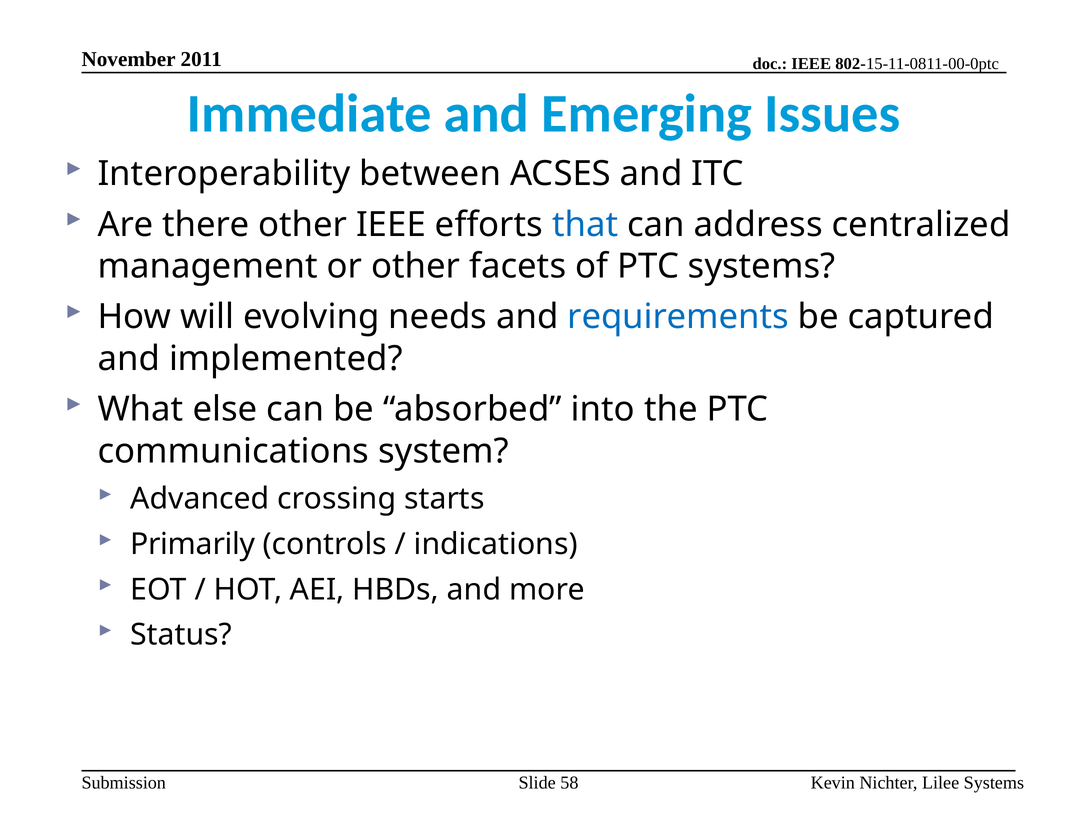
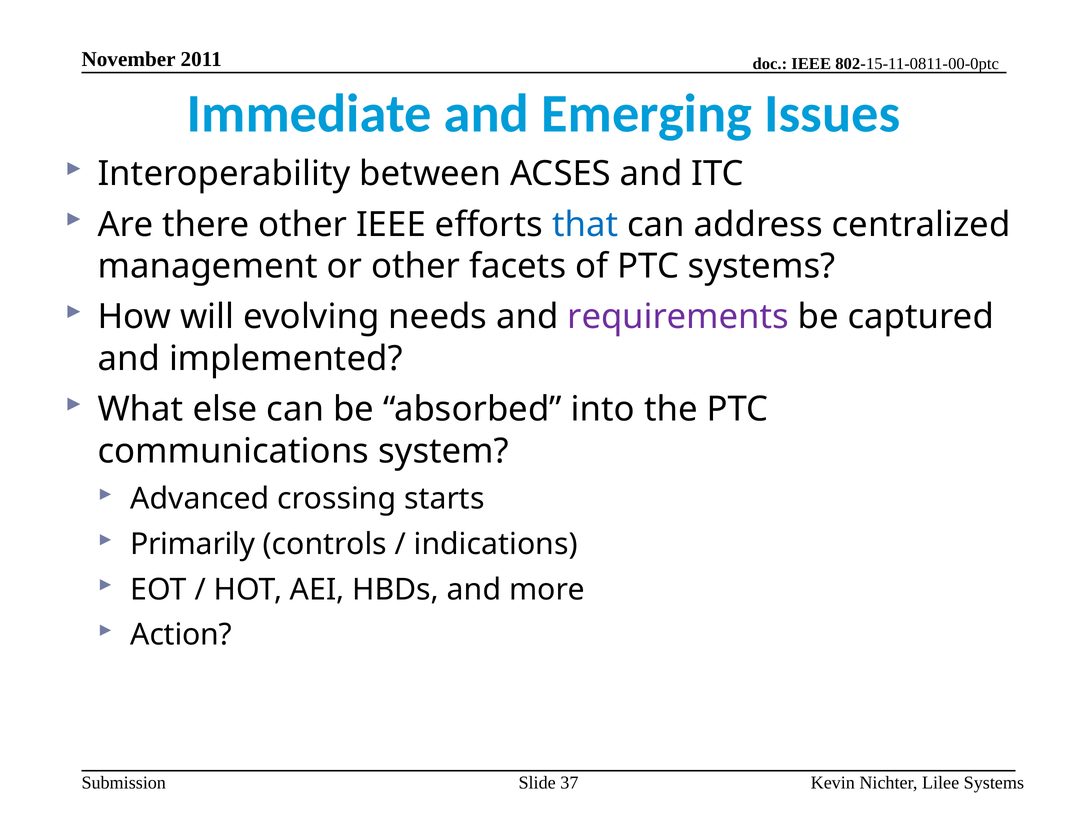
requirements colour: blue -> purple
Status: Status -> Action
58: 58 -> 37
